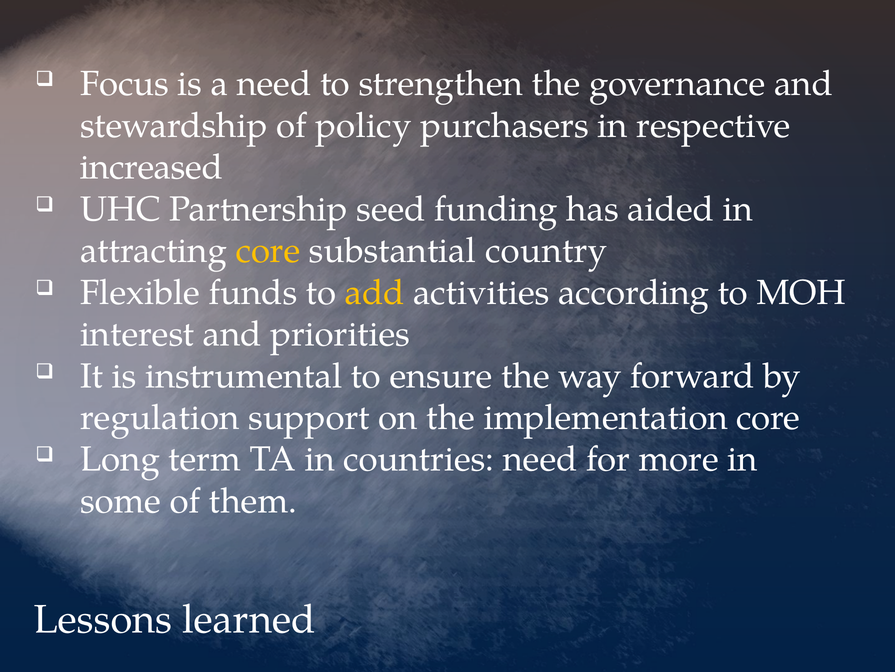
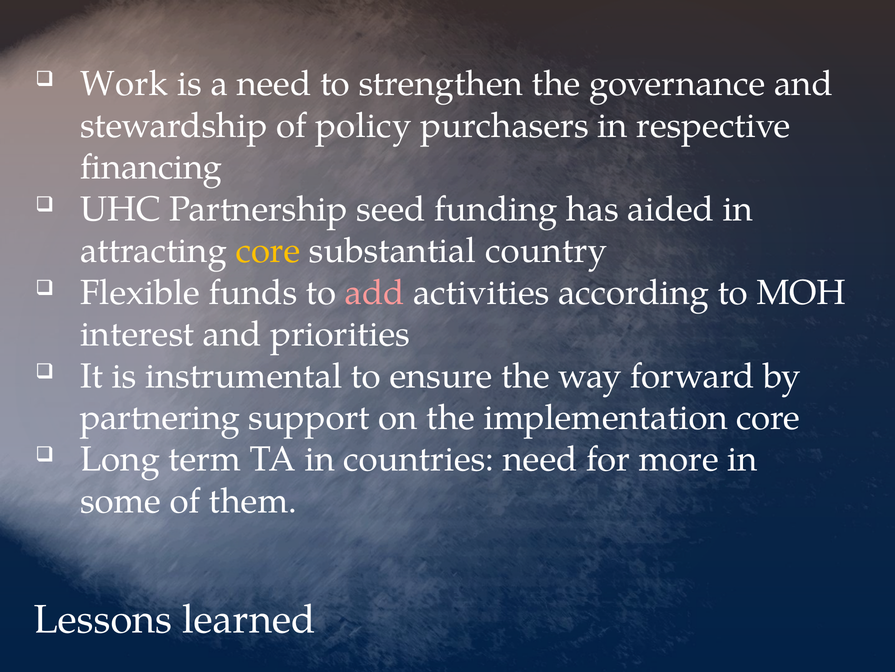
Focus: Focus -> Work
increased: increased -> financing
add colour: yellow -> pink
regulation: regulation -> partnering
